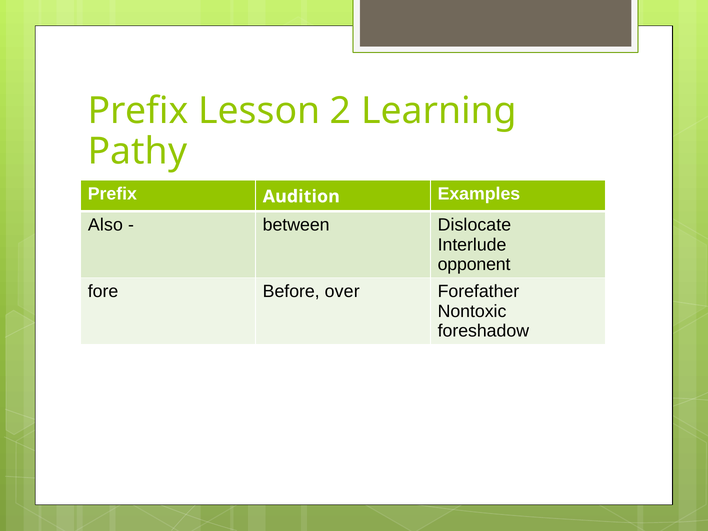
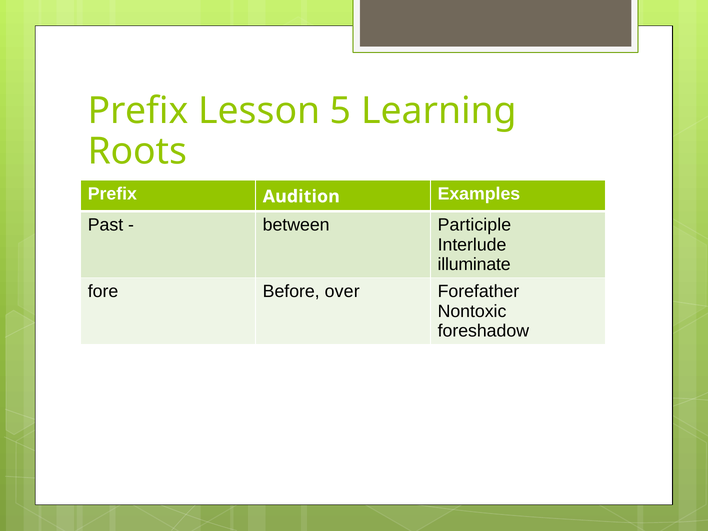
2: 2 -> 5
Pathy: Pathy -> Roots
Also: Also -> Past
Dislocate: Dislocate -> Participle
opponent: opponent -> illuminate
